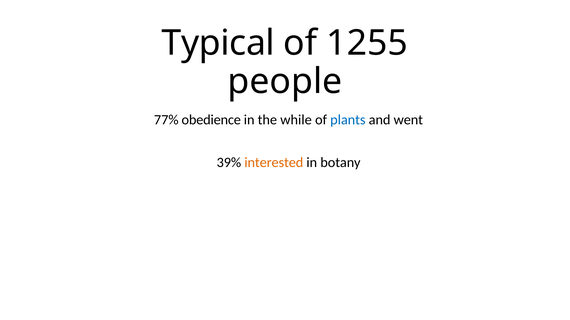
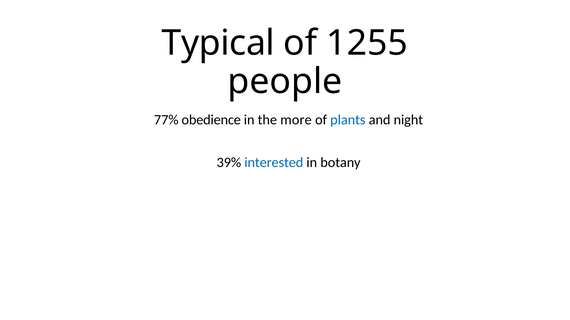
while: while -> more
went: went -> night
interested colour: orange -> blue
